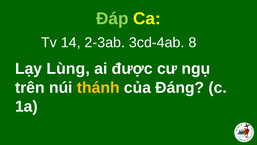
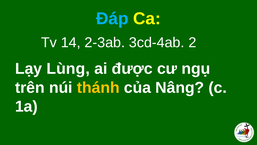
Đáp colour: light green -> light blue
8: 8 -> 2
Đáng: Đáng -> Nâng
